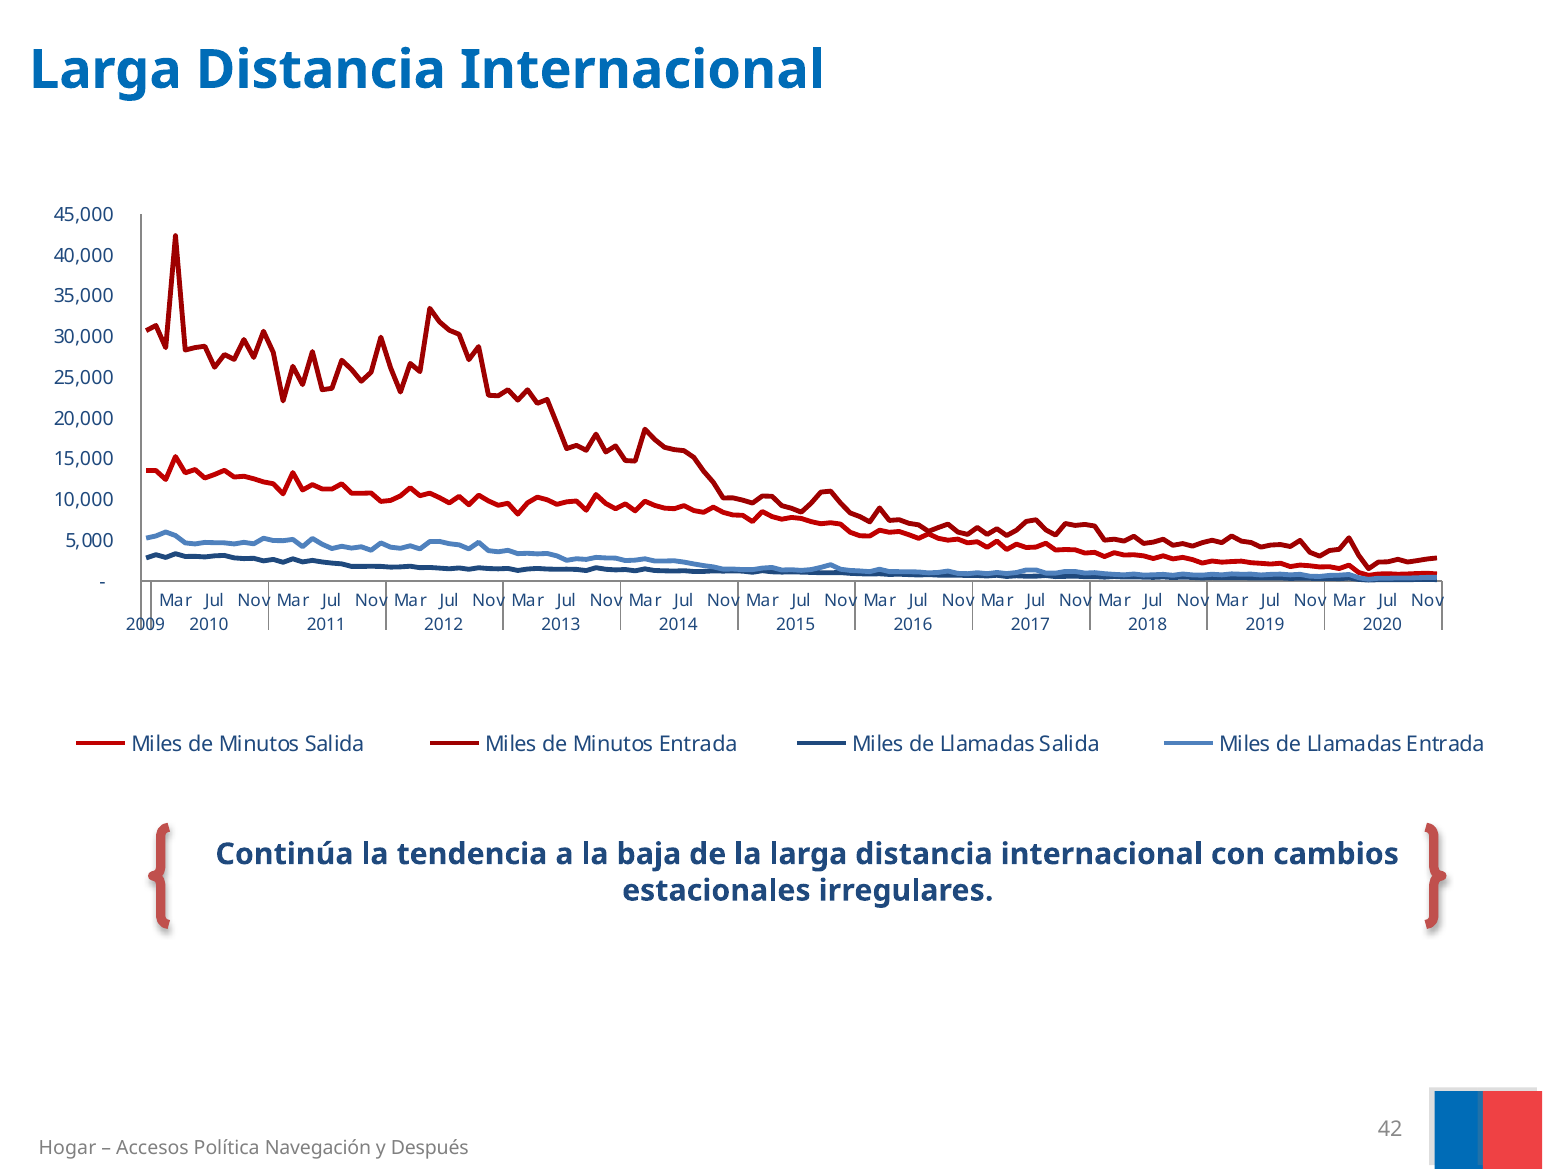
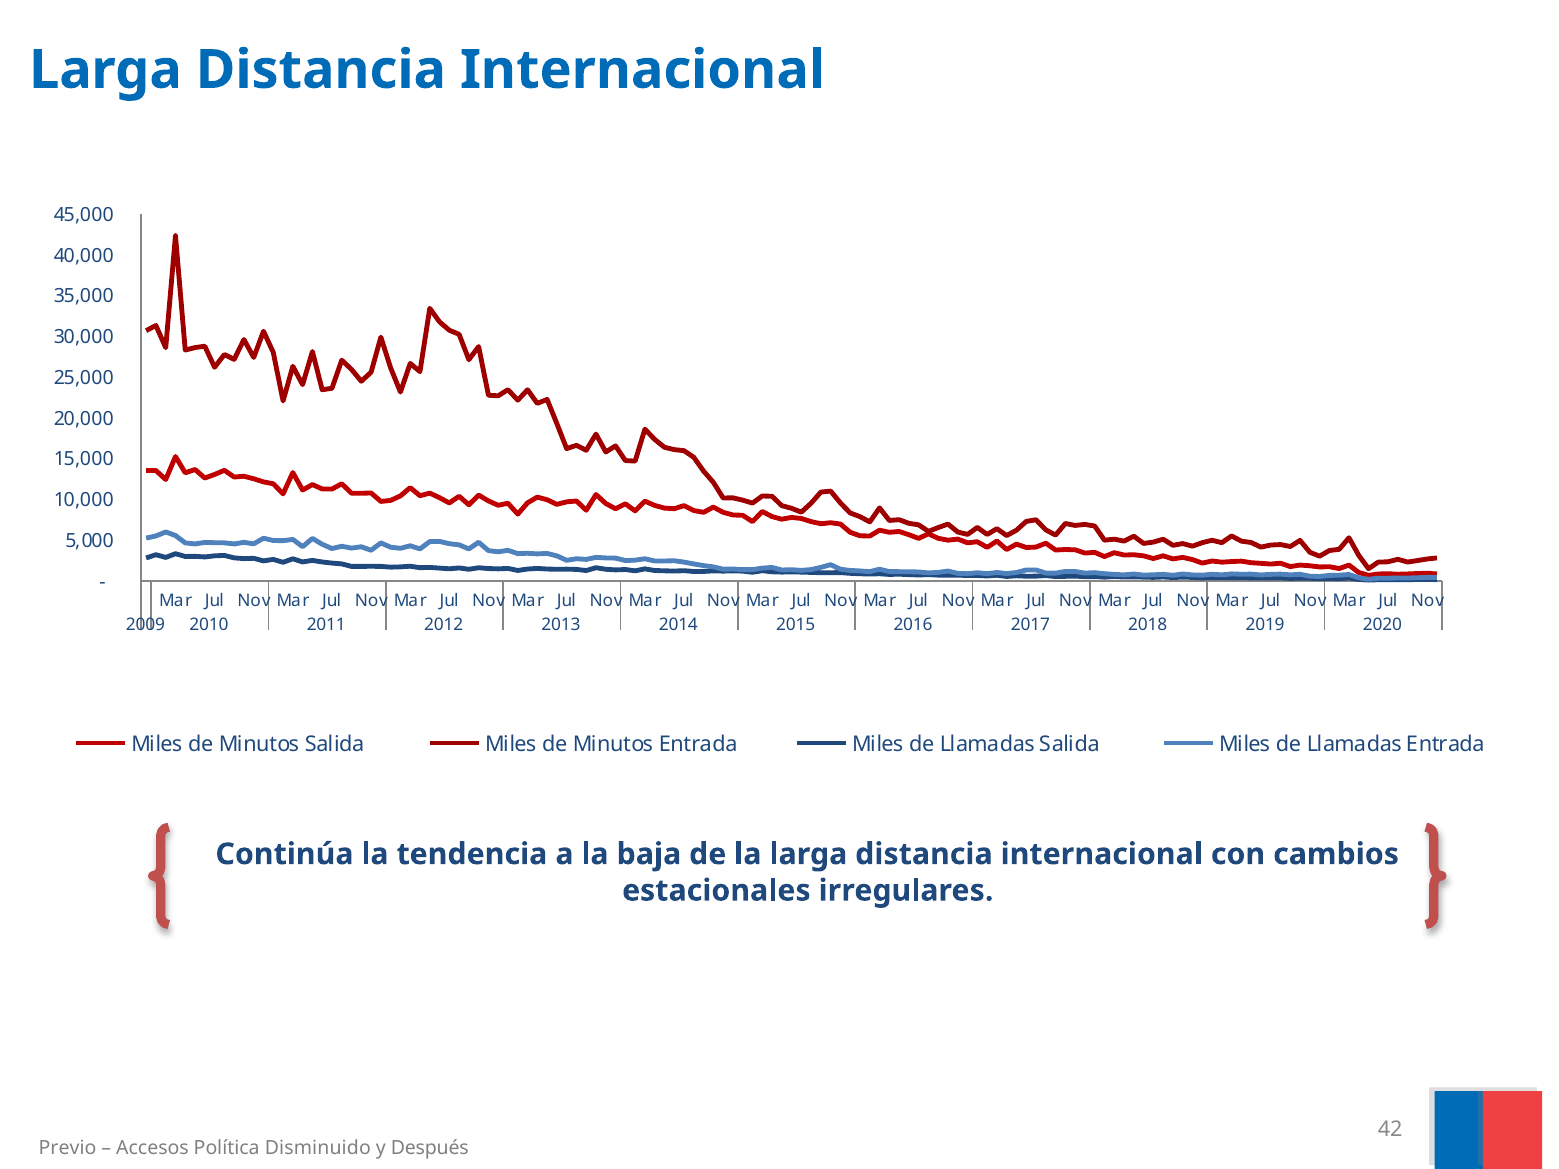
Hogar: Hogar -> Previo
Navegación: Navegación -> Disminuido
